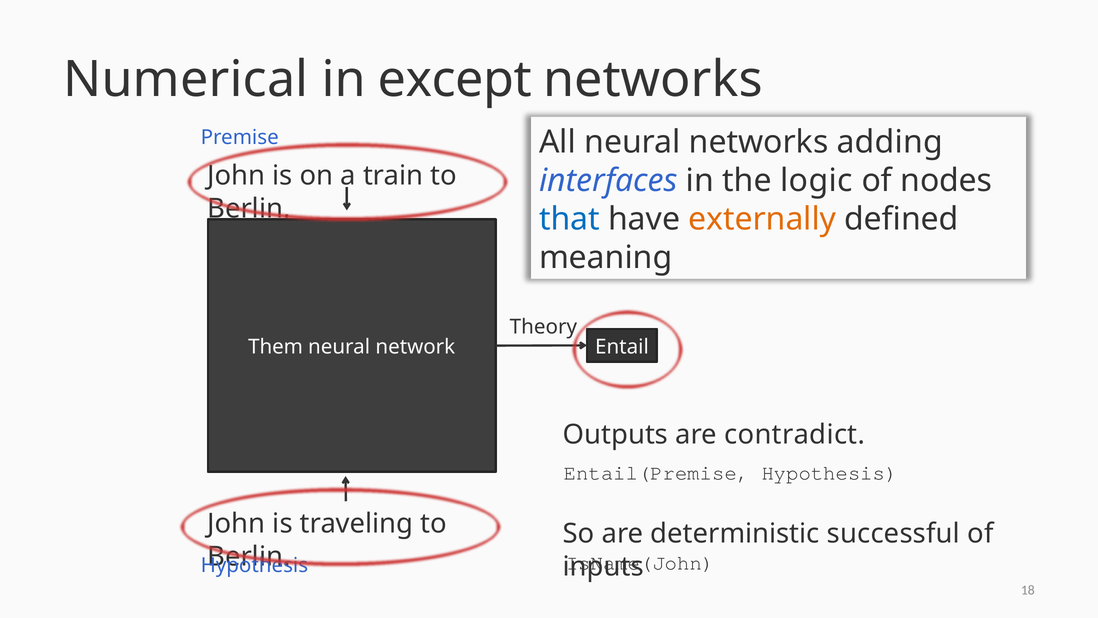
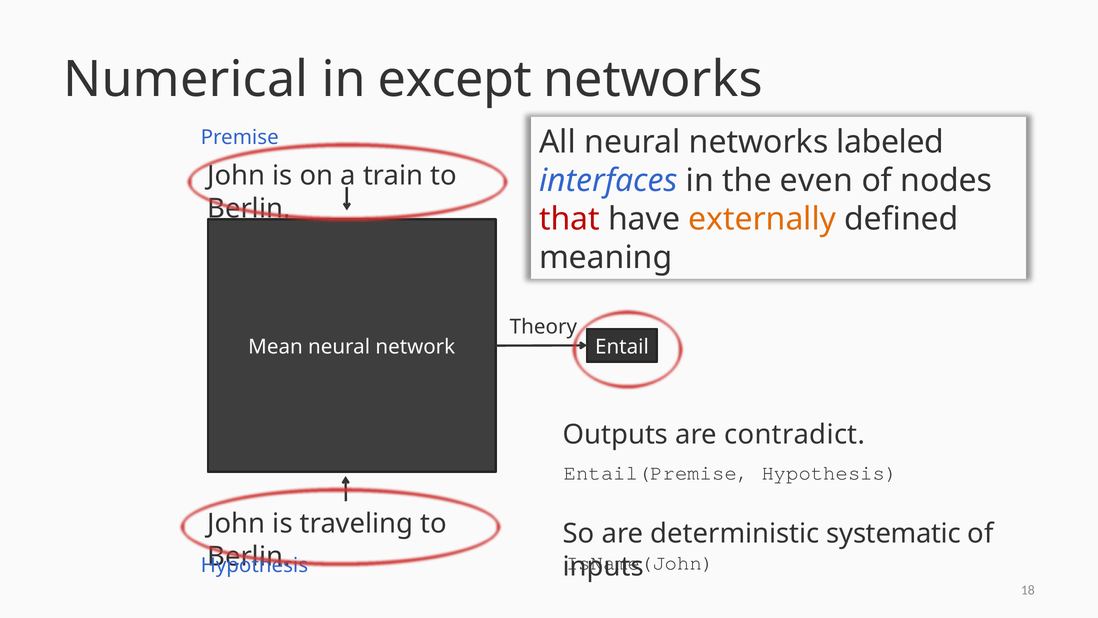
adding: adding -> labeled
logic: logic -> even
that colour: blue -> red
Them: Them -> Mean
successful: successful -> systematic
